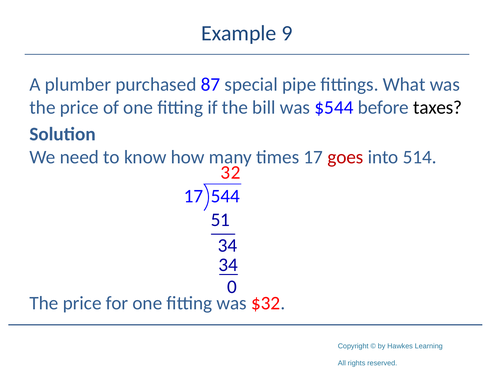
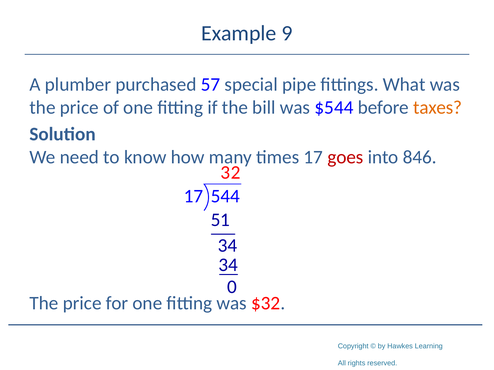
87: 87 -> 57
taxes colour: black -> orange
514: 514 -> 846
